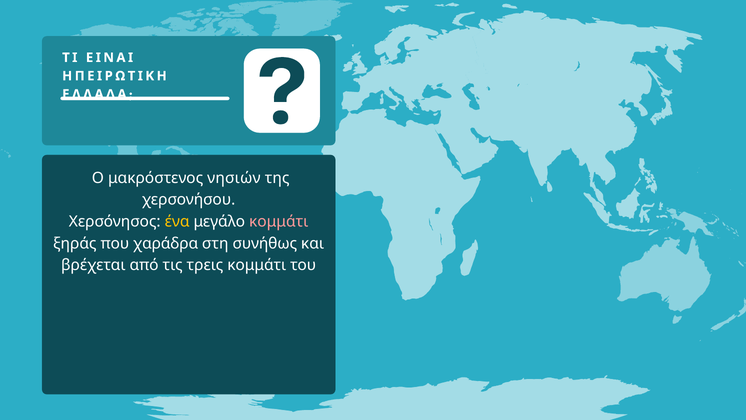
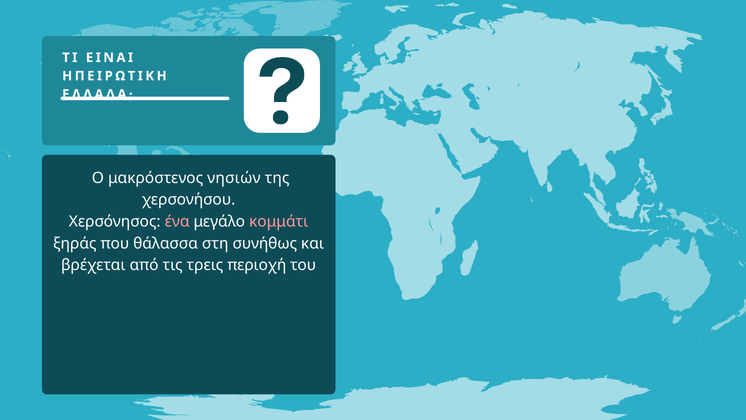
ένα colour: yellow -> pink
χαράδρα: χαράδρα -> θάλασσα
τρεις κομμάτι: κομμάτι -> περιοχή
